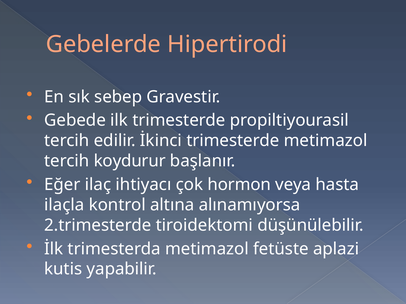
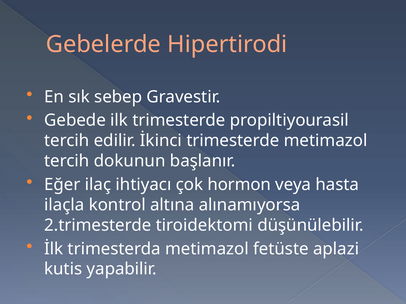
koydurur: koydurur -> dokunun
